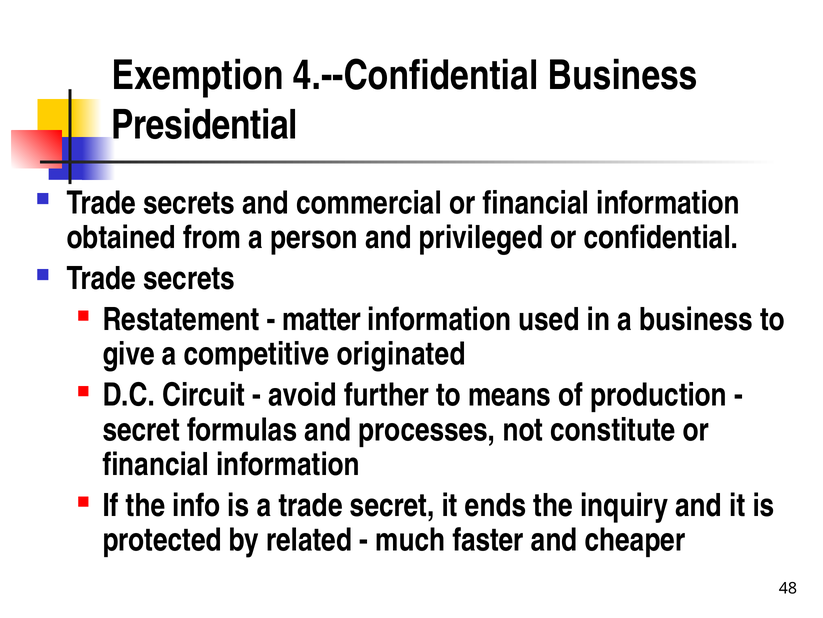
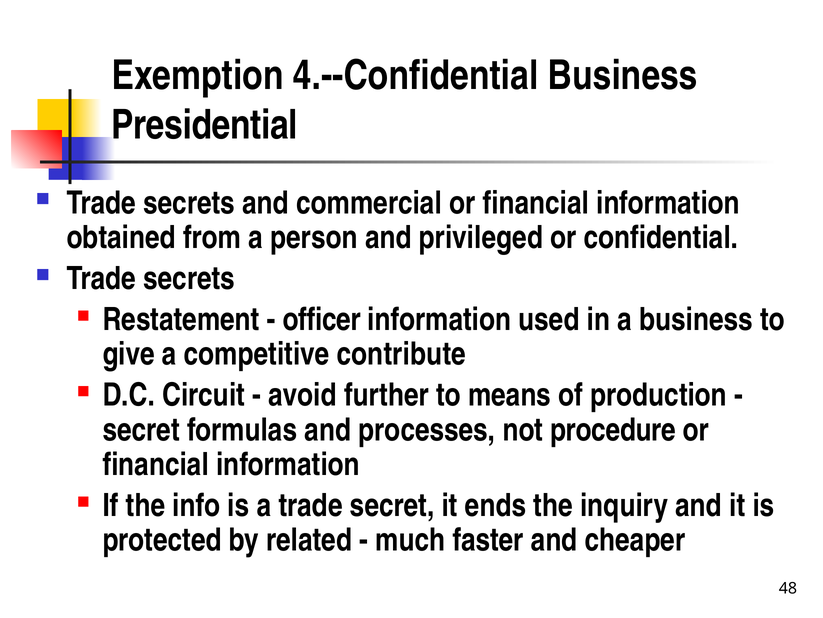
matter: matter -> officer
originated: originated -> contribute
constitute: constitute -> procedure
